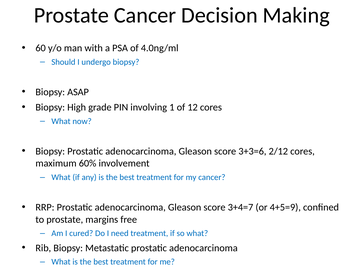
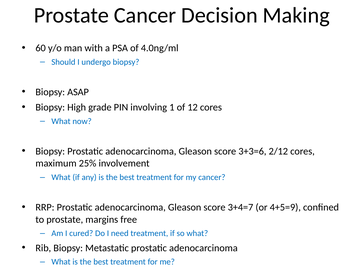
60%: 60% -> 25%
